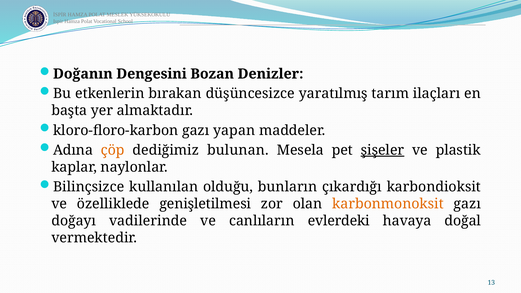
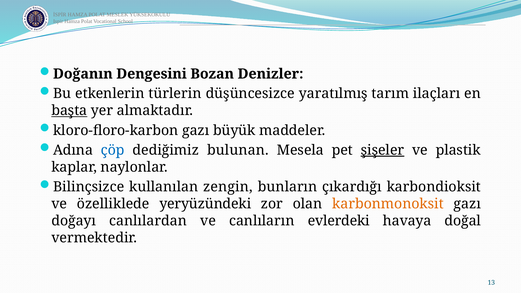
bırakan: bırakan -> türlerin
başta underline: none -> present
yapan: yapan -> büyük
çöp colour: orange -> blue
olduğu: olduğu -> zengin
genişletilmesi: genişletilmesi -> yeryüzündeki
vadilerinde: vadilerinde -> canlılardan
